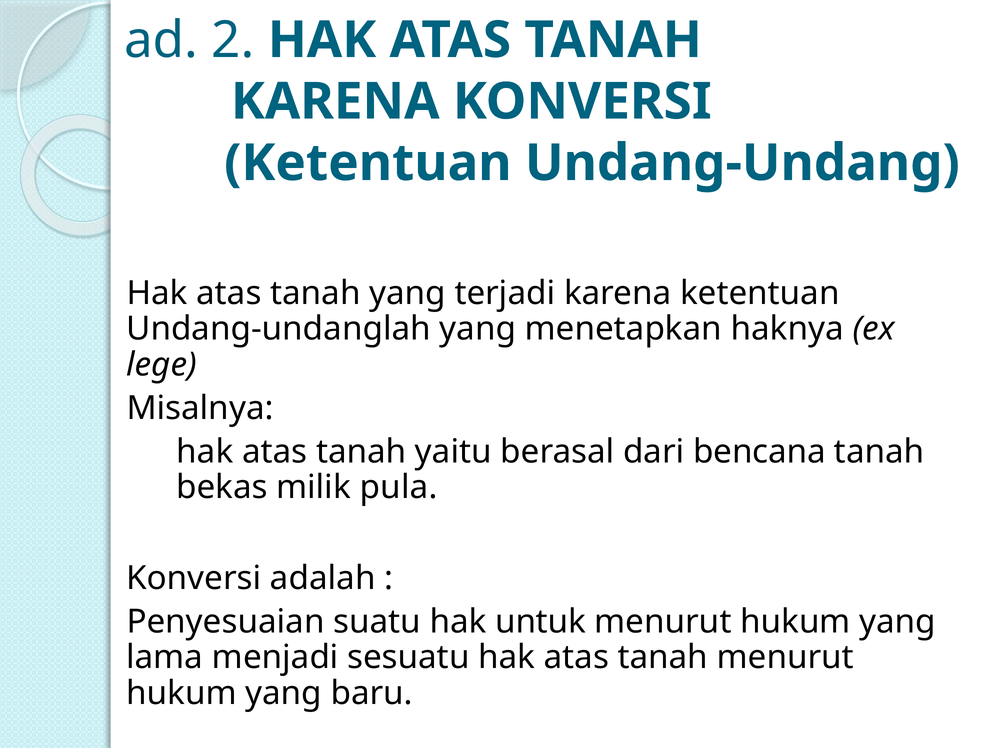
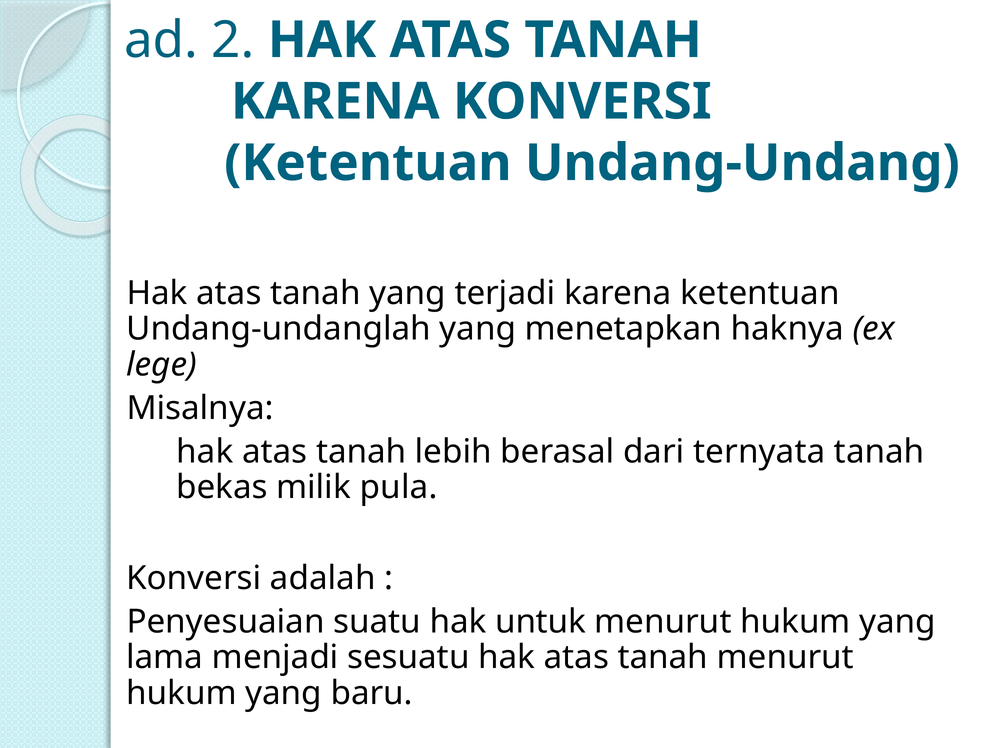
yaitu: yaitu -> lebih
bencana: bencana -> ternyata
